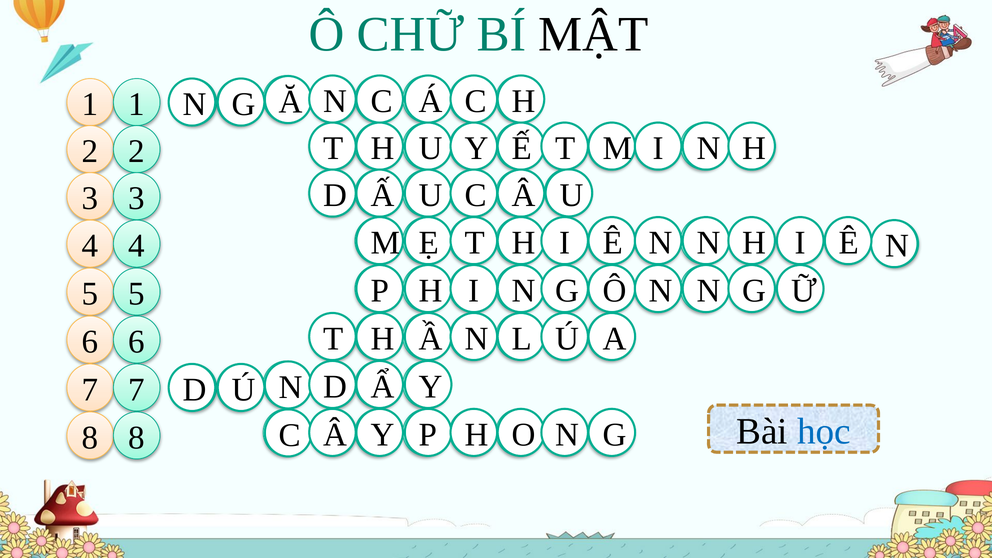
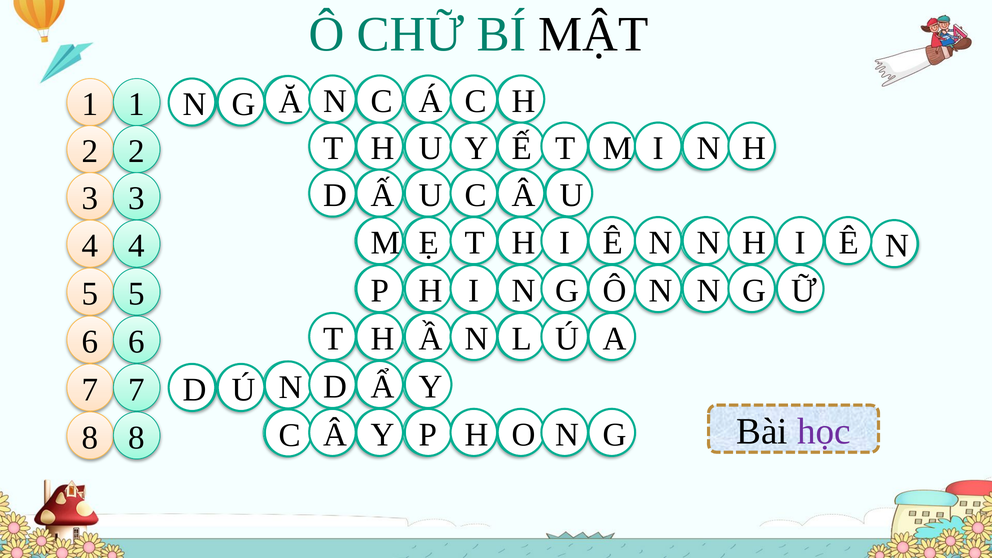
học colour: blue -> purple
